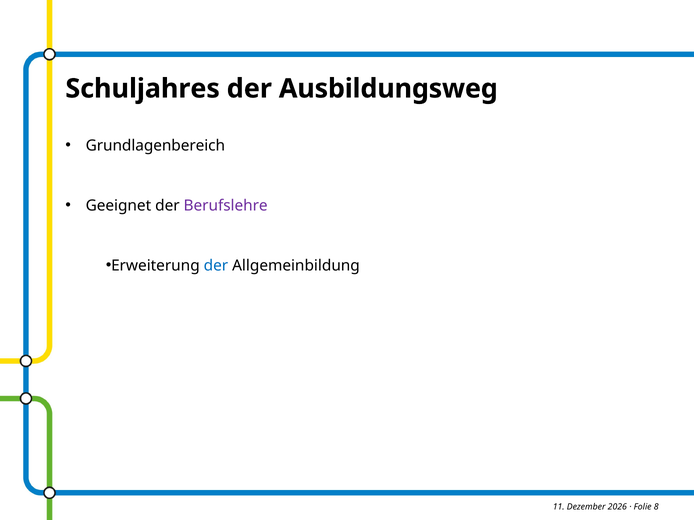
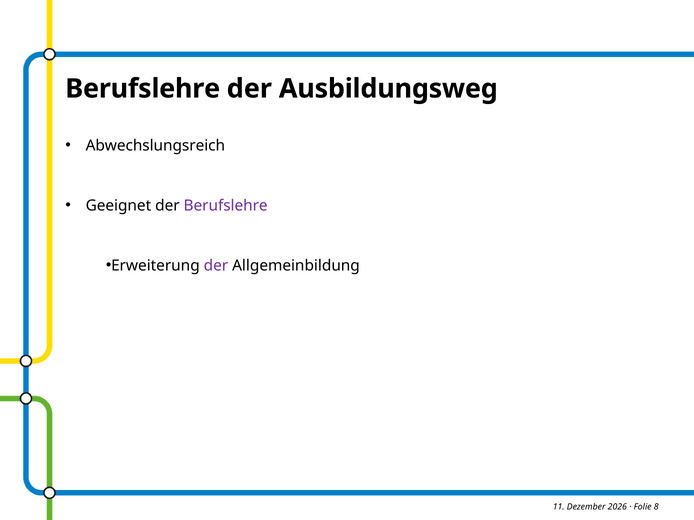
Schuljahres at (143, 89): Schuljahres -> Berufslehre
Grundlagenbereich: Grundlagenbereich -> Abwechslungsreich
der at (216, 266) colour: blue -> purple
